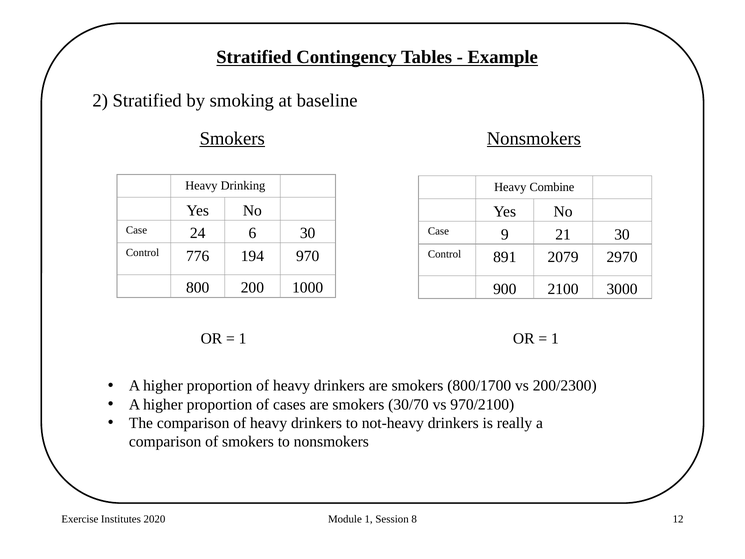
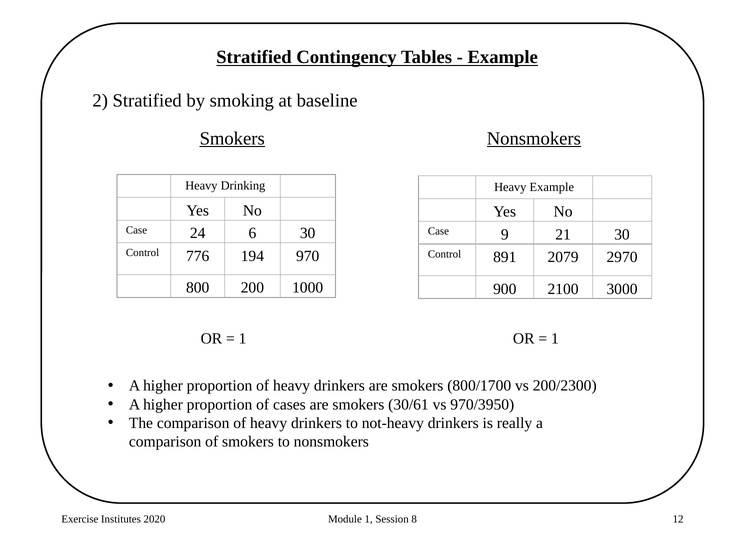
Heavy Combine: Combine -> Example
30/70: 30/70 -> 30/61
970/2100: 970/2100 -> 970/3950
